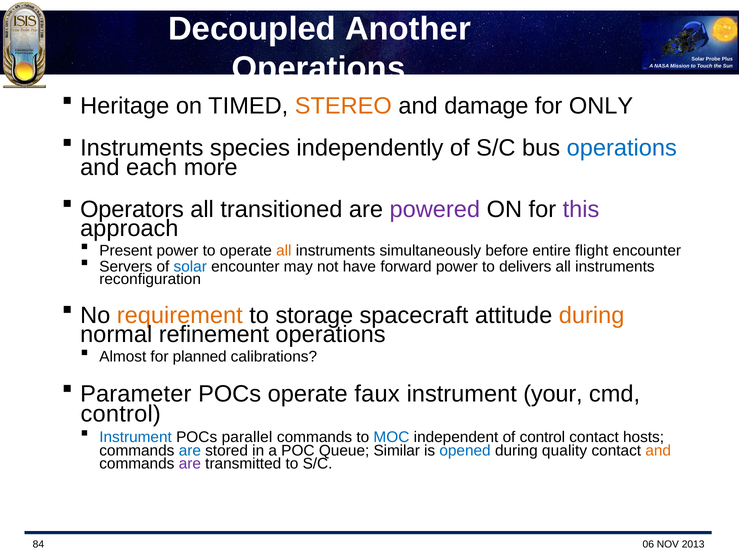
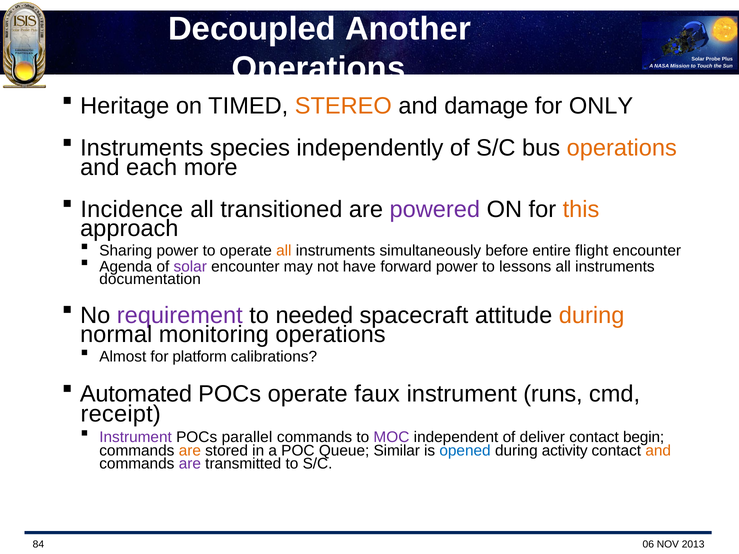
operations at (622, 148) colour: blue -> orange
Operators: Operators -> Incidence
this colour: purple -> orange
Present: Present -> Sharing
Servers: Servers -> Agenda
solar at (190, 267) colour: blue -> purple
delivers: delivers -> lessons
reconfiguration: reconfiguration -> documentation
requirement colour: orange -> purple
storage: storage -> needed
refinement: refinement -> monitoring
planned: planned -> platform
Parameter: Parameter -> Automated
your: your -> runs
control at (121, 414): control -> receipt
Instrument at (136, 437) colour: blue -> purple
MOC colour: blue -> purple
of control: control -> deliver
hosts: hosts -> begin
are at (190, 451) colour: blue -> orange
quality: quality -> activity
